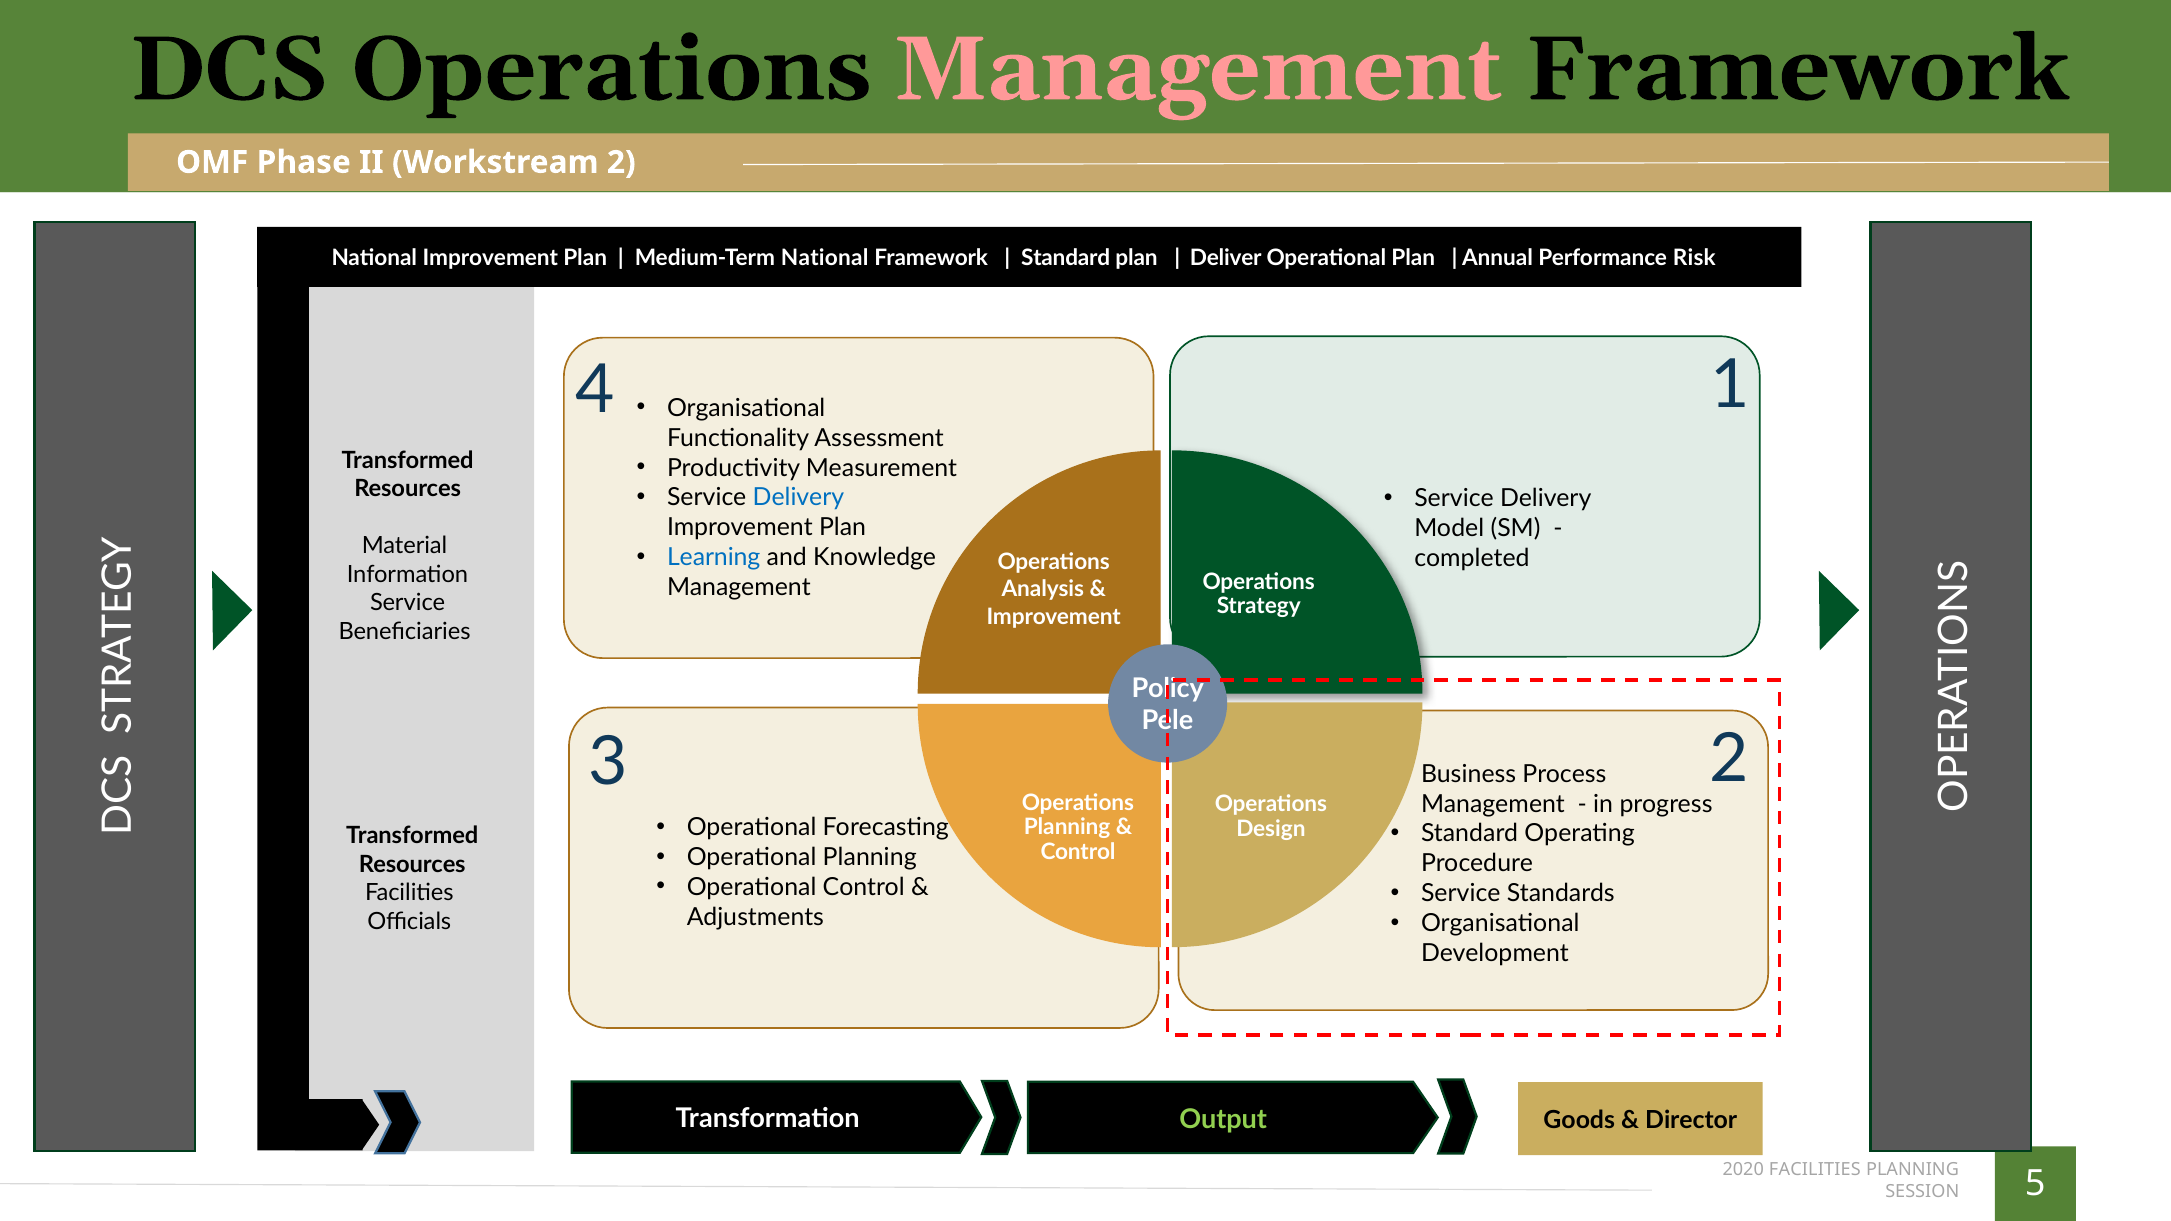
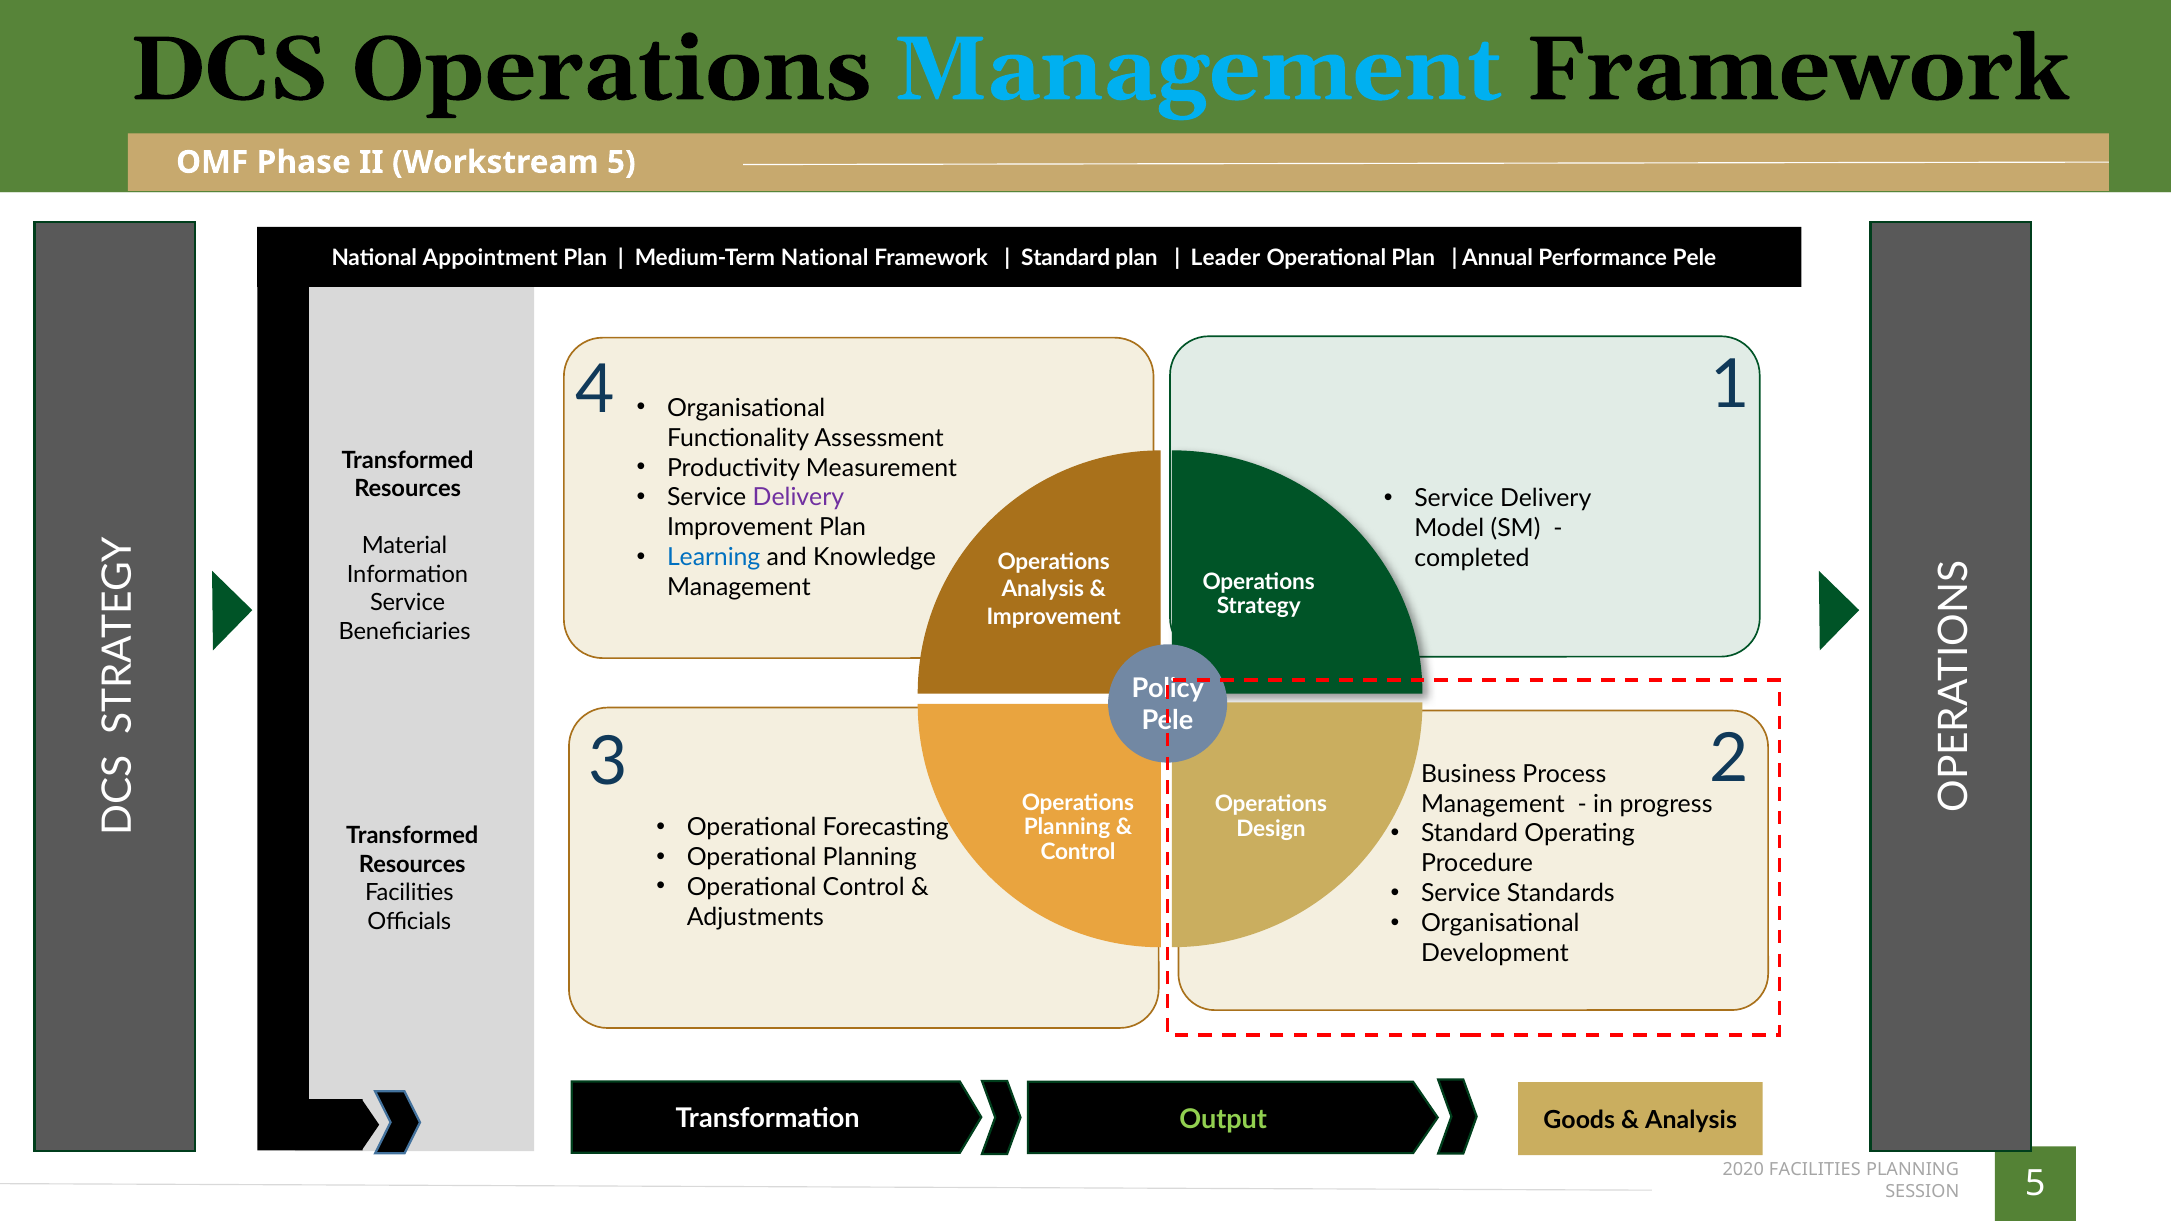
Management at (1198, 69) colour: pink -> light blue
Workstream 2: 2 -> 5
National Improvement: Improvement -> Appointment
Deliver: Deliver -> Leader
Performance Risk: Risk -> Pele
Delivery at (798, 498) colour: blue -> purple
Director at (1691, 1121): Director -> Analysis
